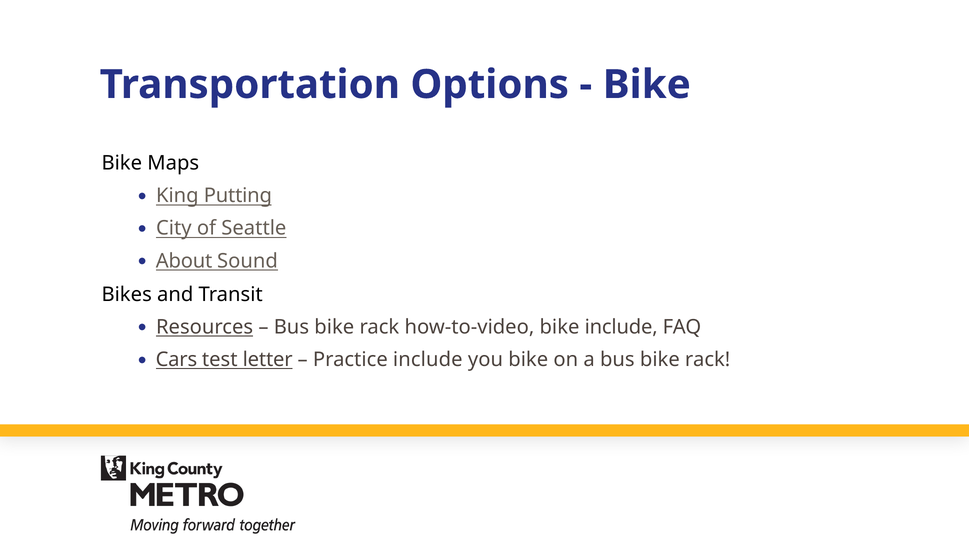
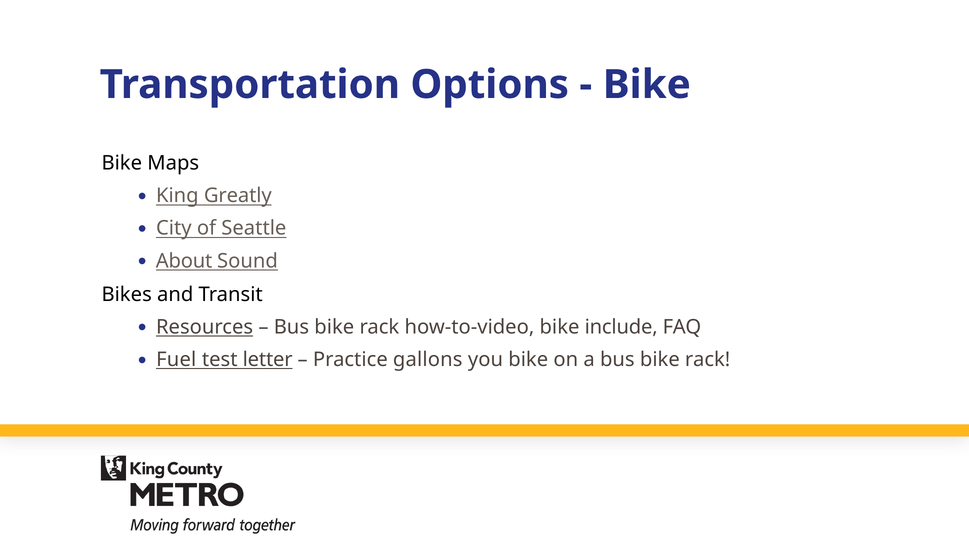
Putting: Putting -> Greatly
Cars: Cars -> Fuel
Practice include: include -> gallons
